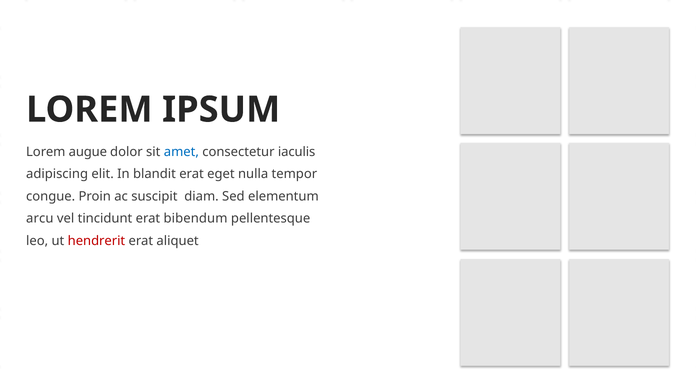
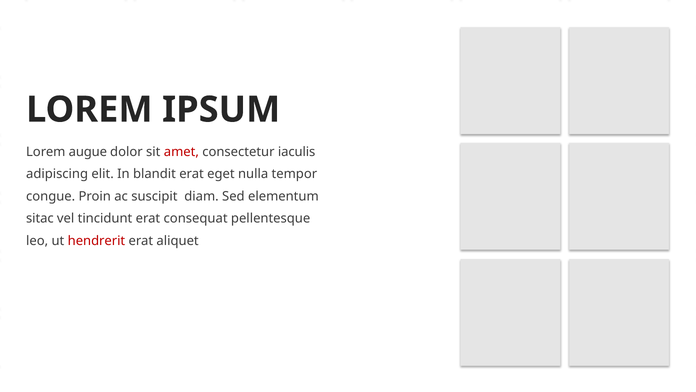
amet colour: blue -> red
arcu: arcu -> sitac
bibendum: bibendum -> consequat
